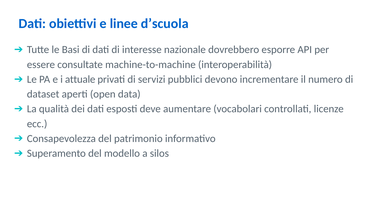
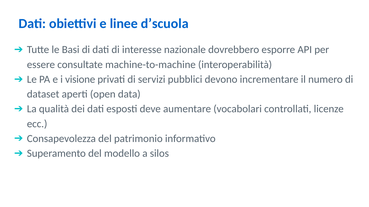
attuale: attuale -> visione
